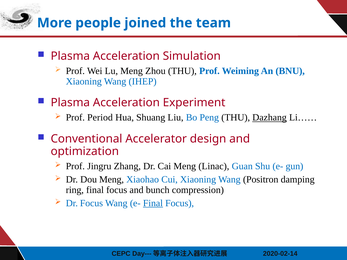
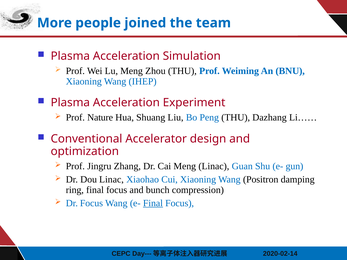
Period: Period -> Nature
Dazhang underline: present -> none
Dou Meng: Meng -> Linac
